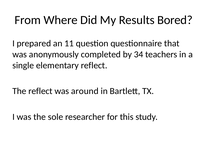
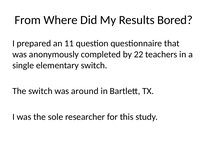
34: 34 -> 22
elementary reflect: reflect -> switch
The reflect: reflect -> switch
